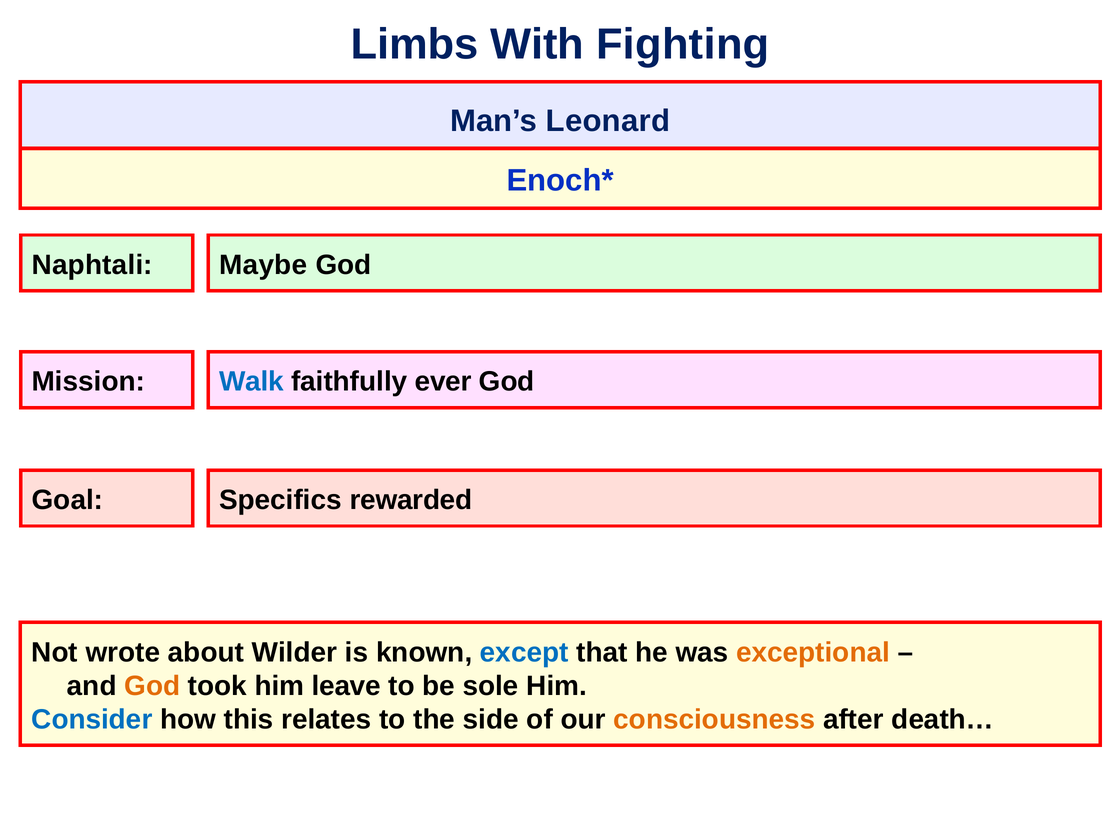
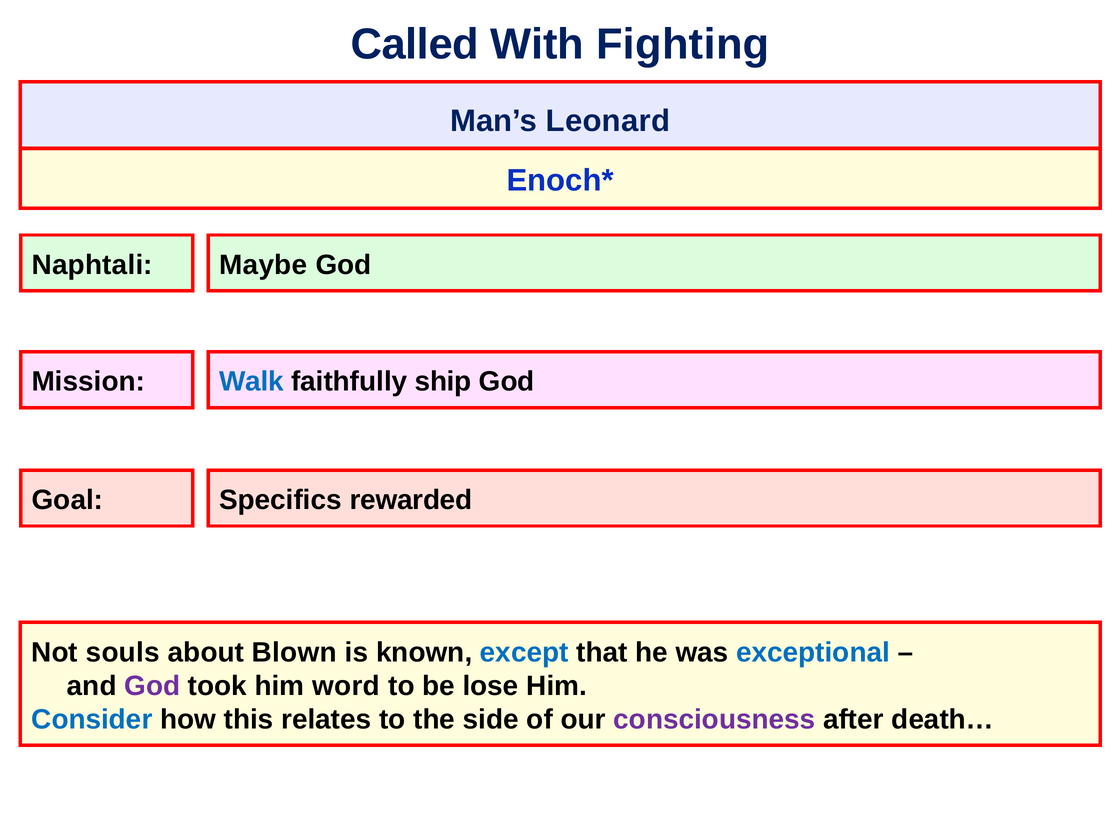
Limbs: Limbs -> Called
ever: ever -> ship
wrote: wrote -> souls
Wilder: Wilder -> Blown
exceptional colour: orange -> blue
God at (152, 686) colour: orange -> purple
leave: leave -> word
sole: sole -> lose
consciousness colour: orange -> purple
